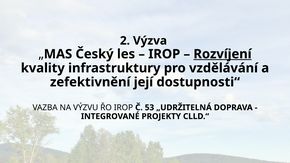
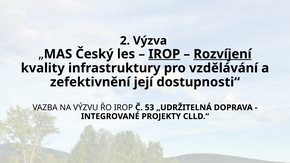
IROP at (164, 54) underline: none -> present
